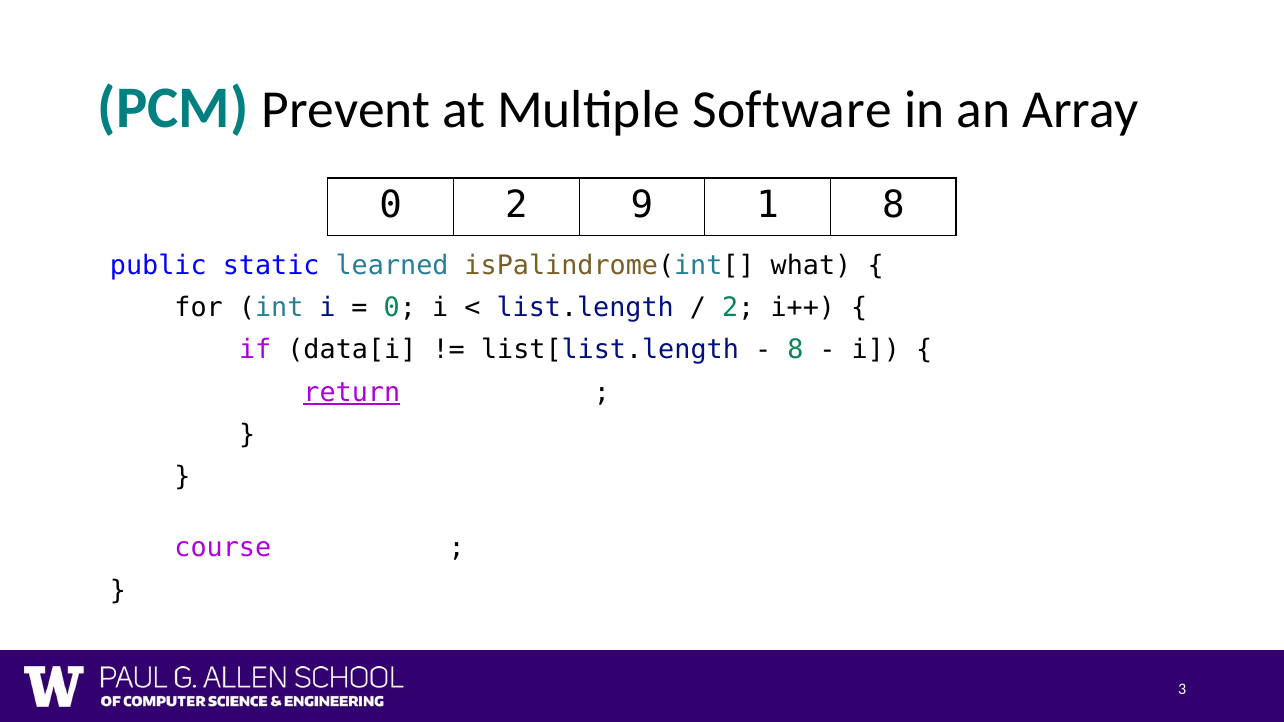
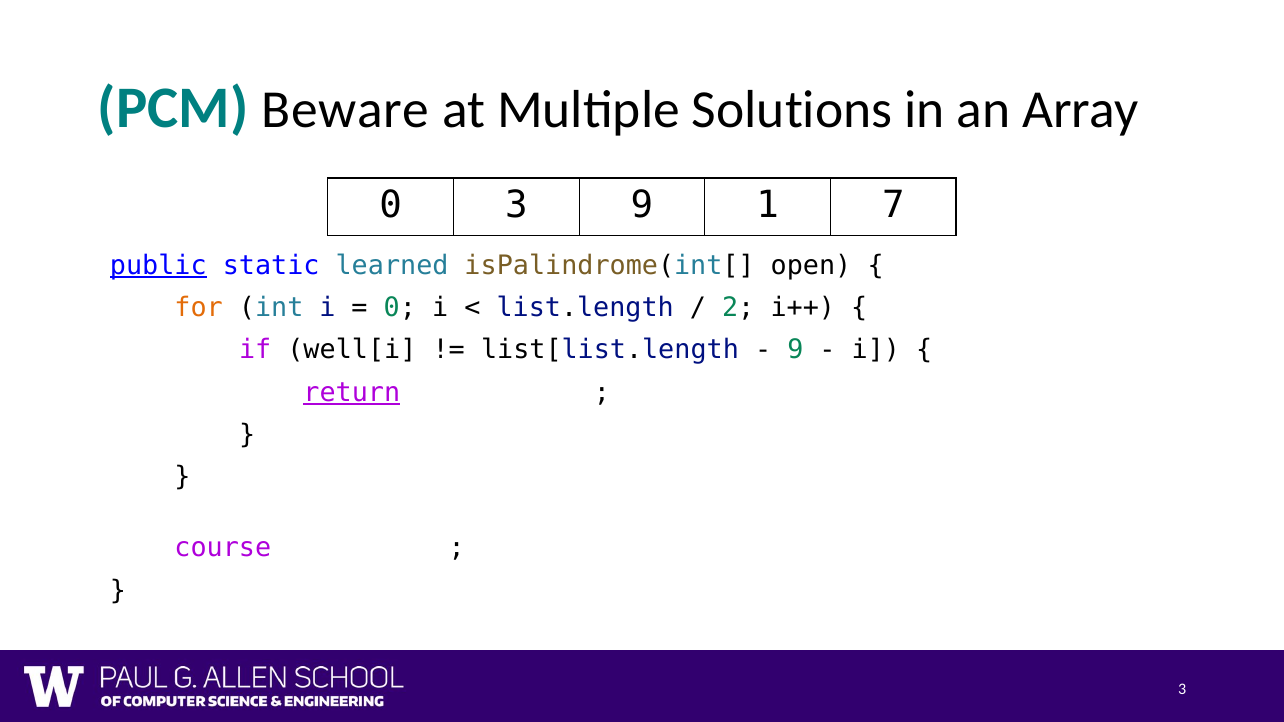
Prevent: Prevent -> Beware
Software: Software -> Solutions
0 2: 2 -> 3
1 8: 8 -> 7
public underline: none -> present
what: what -> open
for colour: black -> orange
data[i: data[i -> well[i
8 at (795, 350): 8 -> 9
